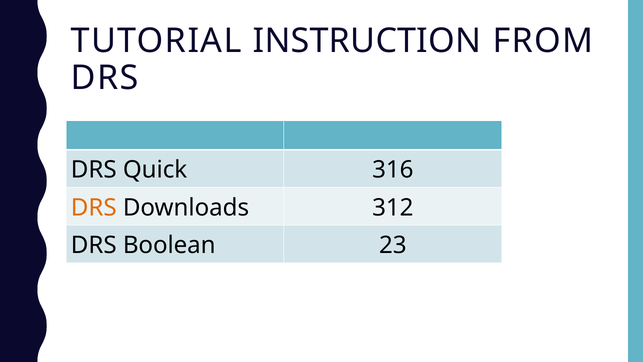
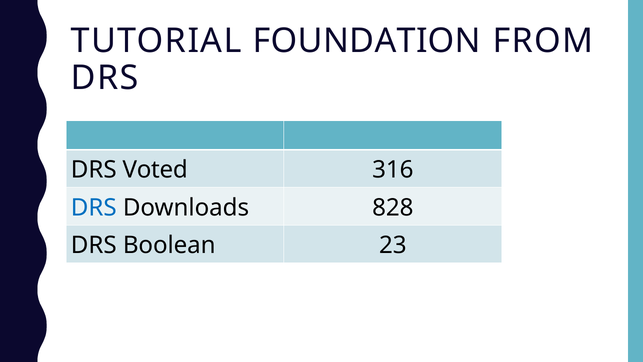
INSTRUCTION: INSTRUCTION -> FOUNDATION
Quick: Quick -> Voted
DRS at (94, 208) colour: orange -> blue
312: 312 -> 828
